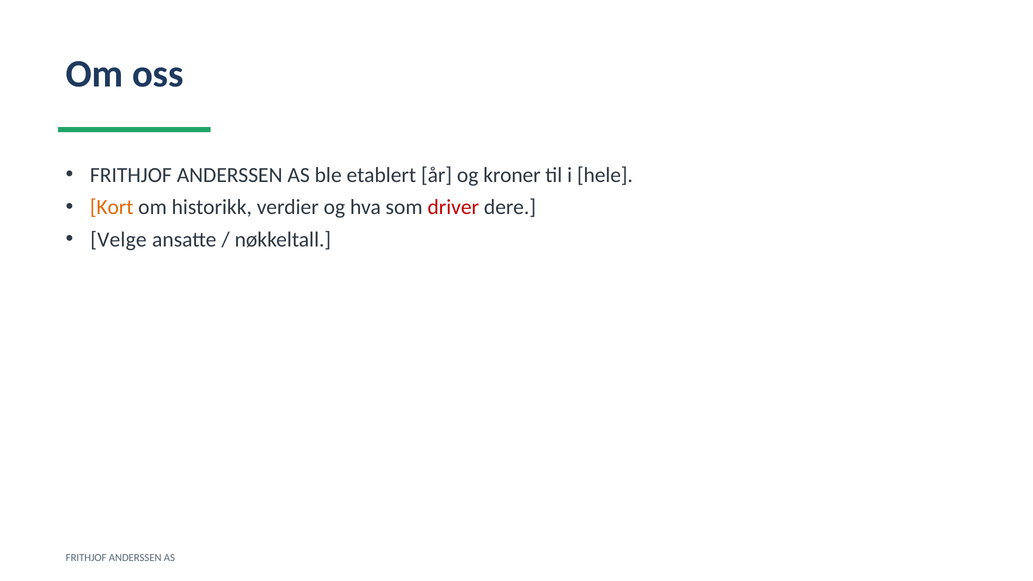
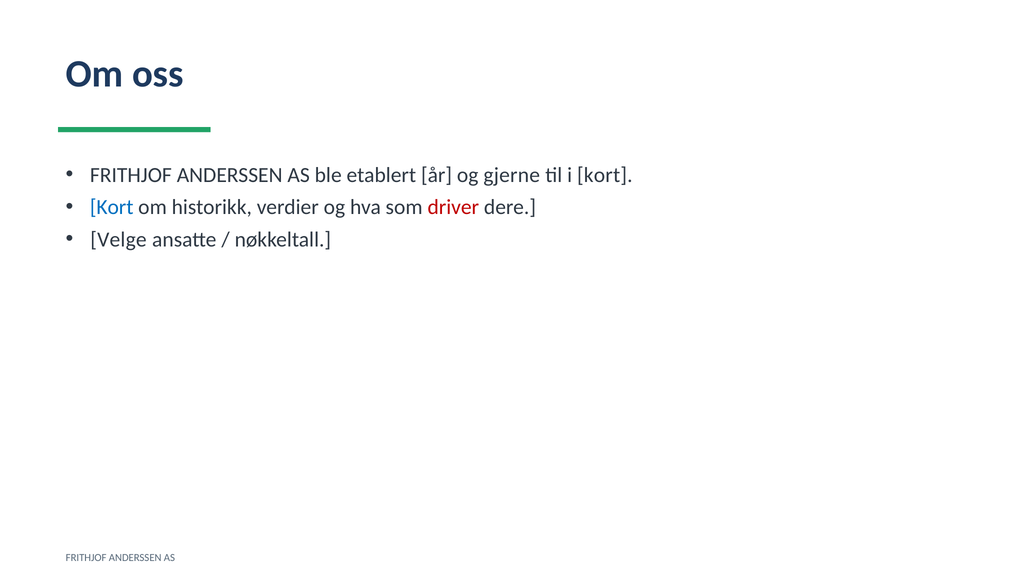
kroner: kroner -> gjerne
i hele: hele -> kort
Kort at (112, 207) colour: orange -> blue
